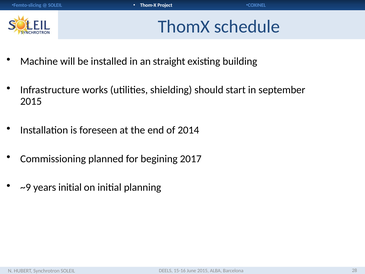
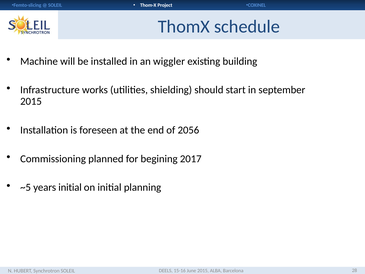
straight: straight -> wiggler
2014: 2014 -> 2056
~9: ~9 -> ~5
